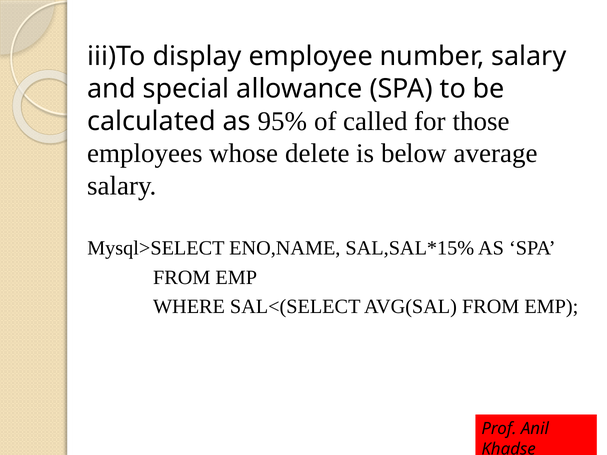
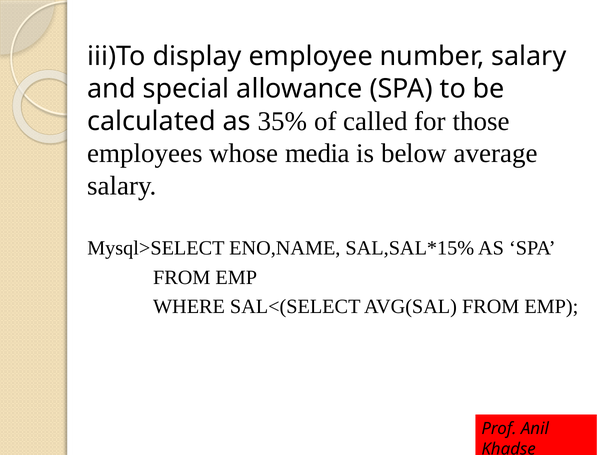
95%: 95% -> 35%
delete: delete -> media
